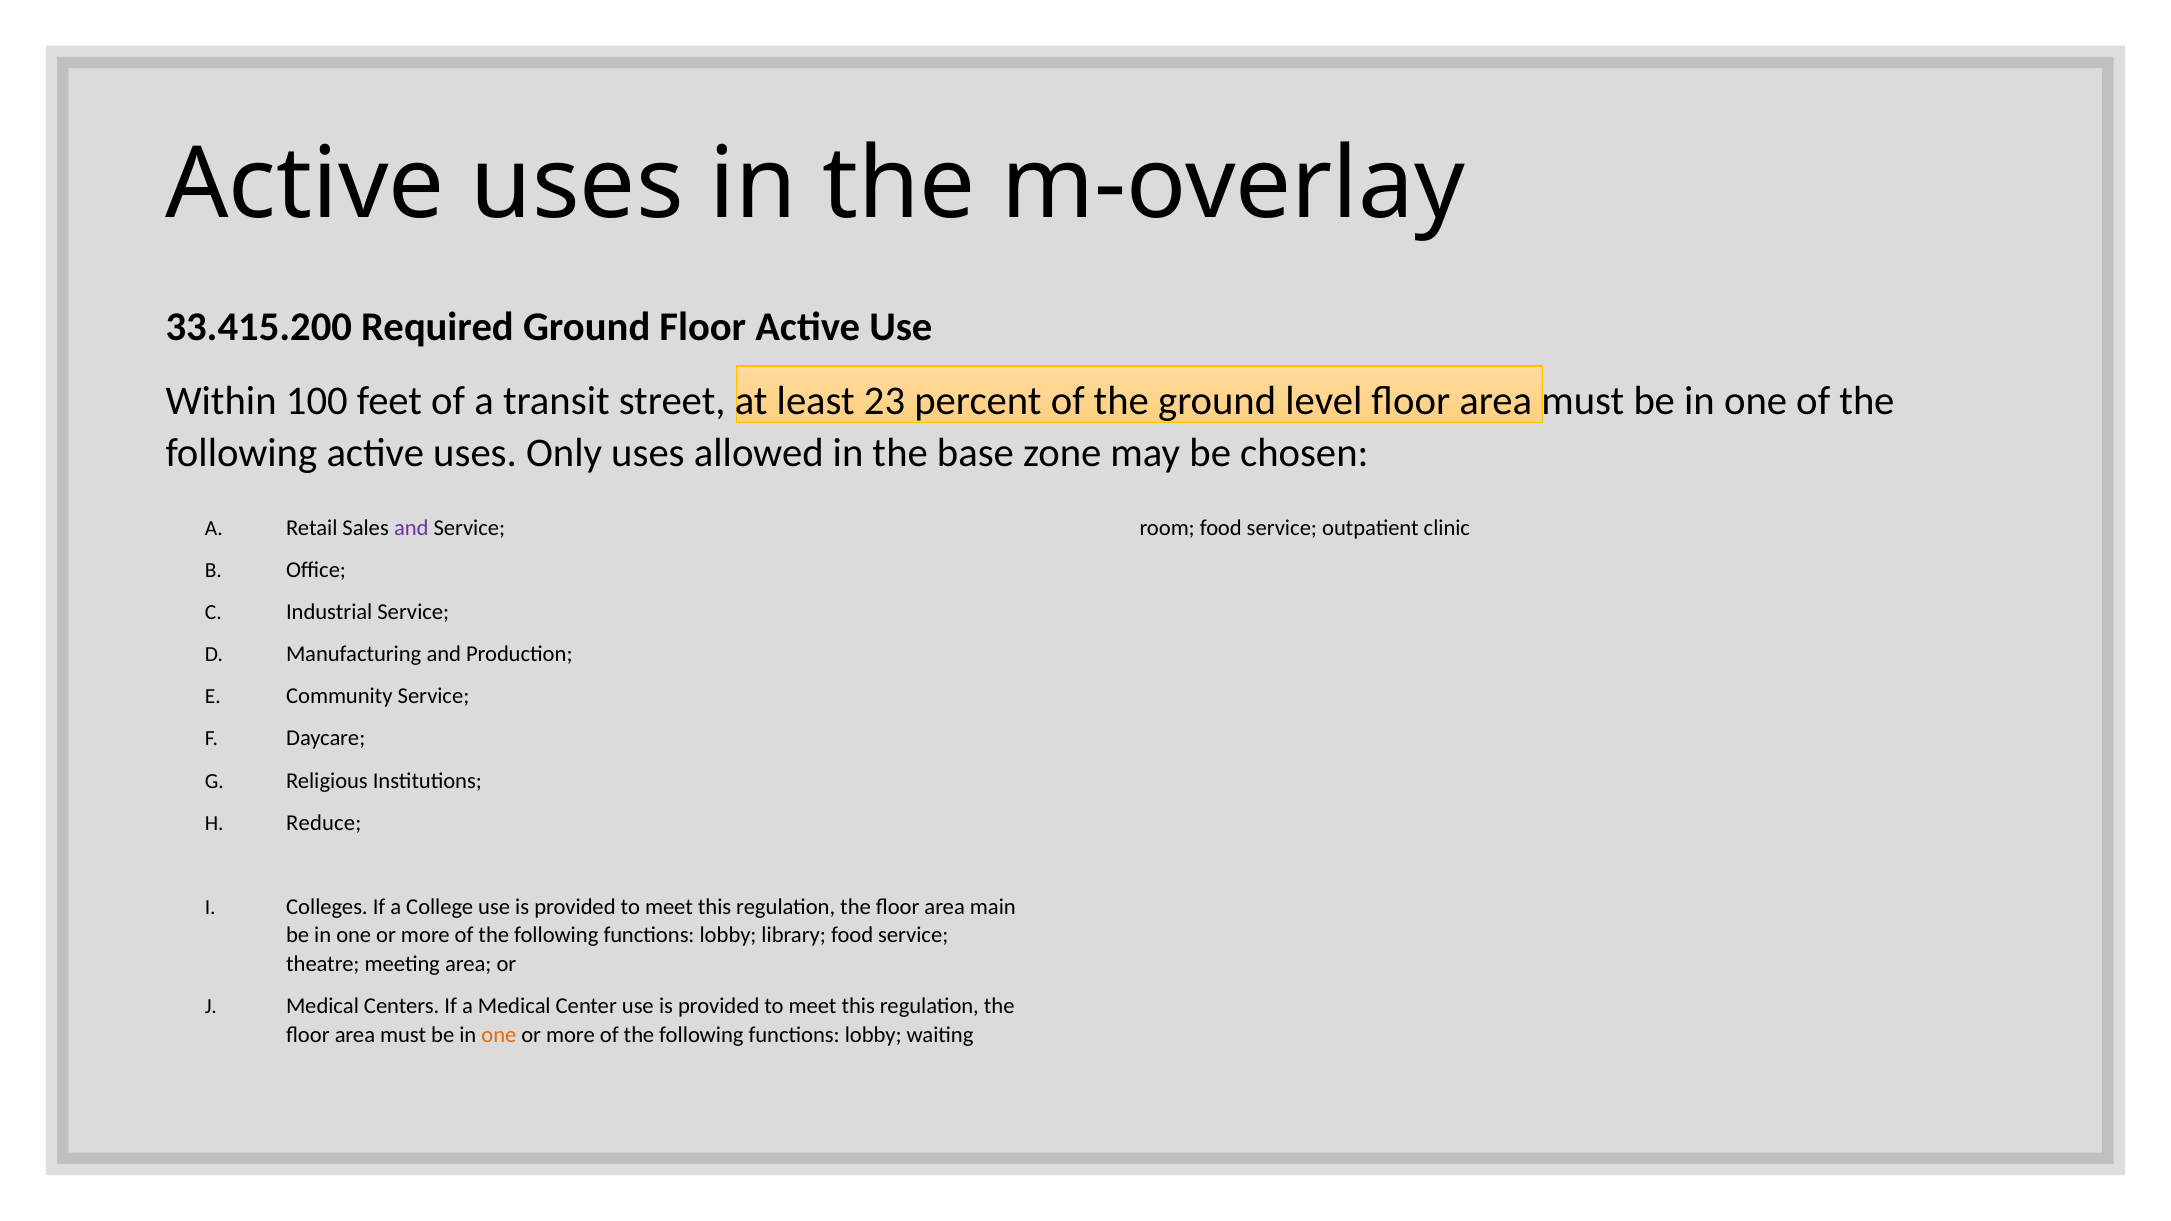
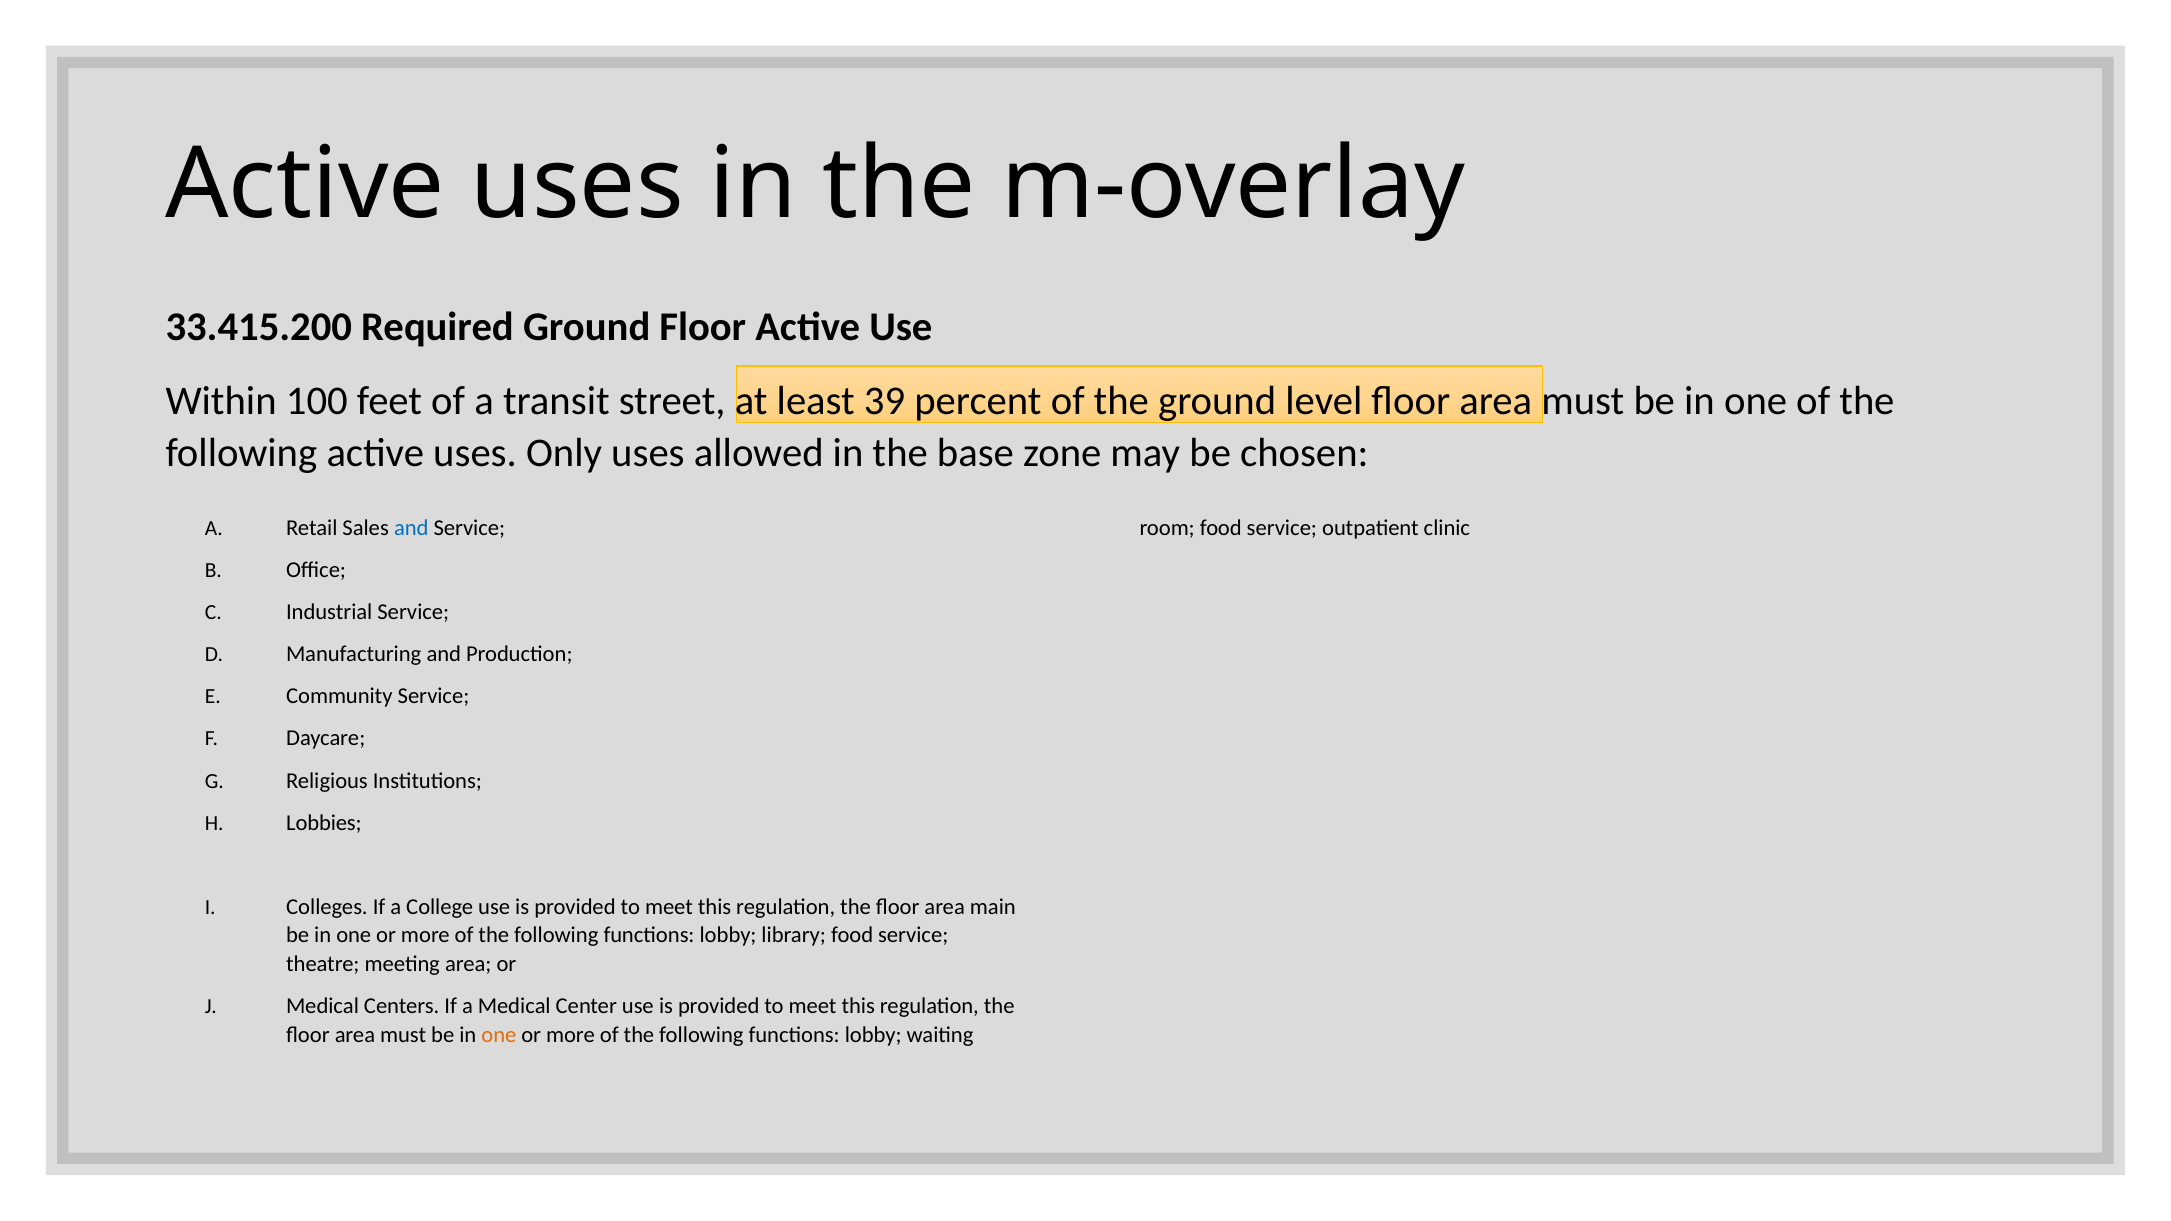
23: 23 -> 39
and at (411, 528) colour: purple -> blue
Reduce: Reduce -> Lobbies
